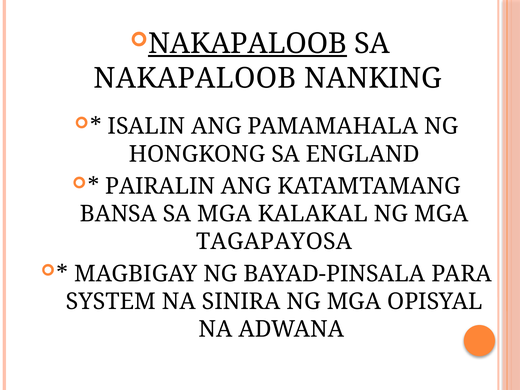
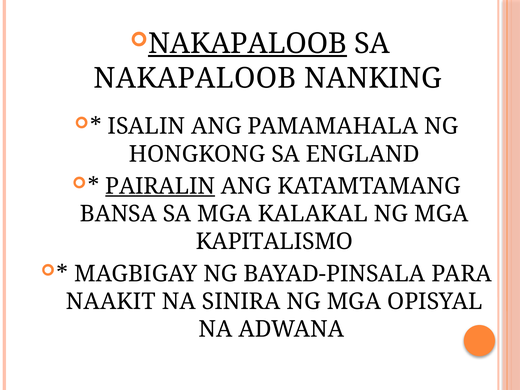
PAIRALIN underline: none -> present
TAGAPAYOSA: TAGAPAYOSA -> KAPITALISMO
SYSTEM: SYSTEM -> NAAKIT
